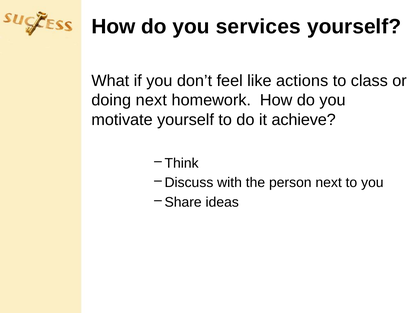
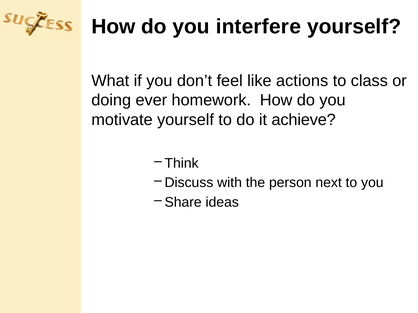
services: services -> interfere
doing next: next -> ever
